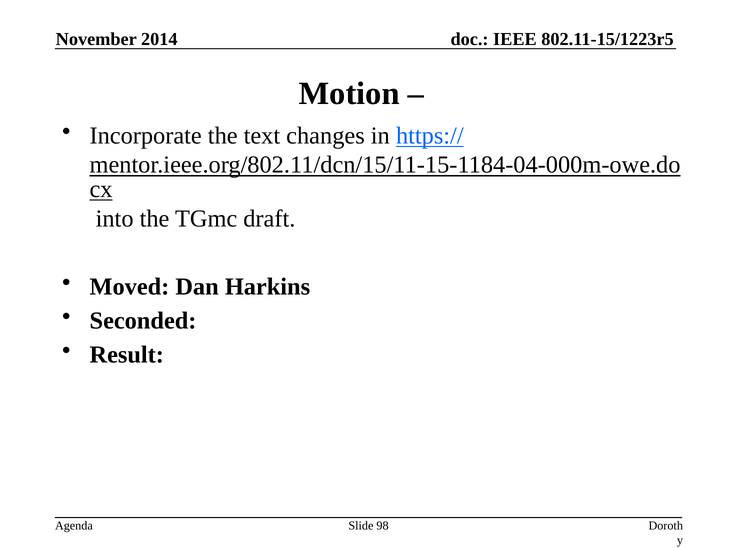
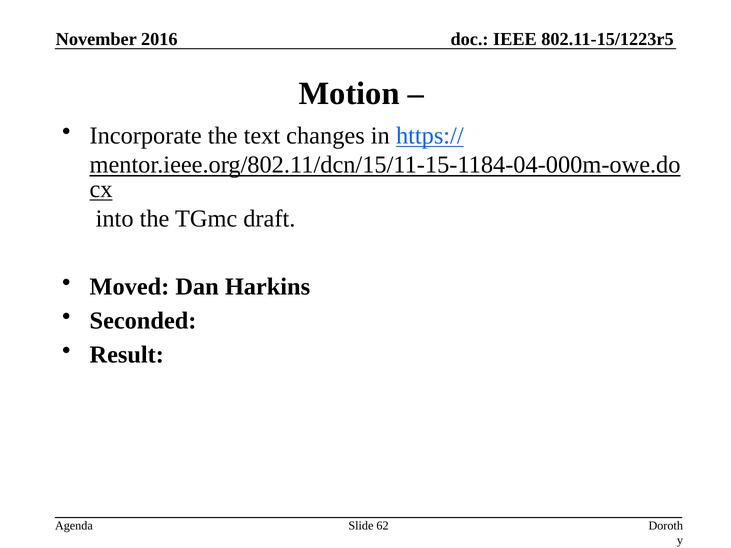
2014: 2014 -> 2016
98: 98 -> 62
